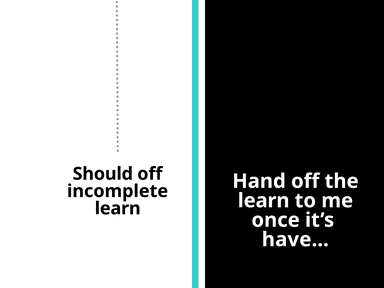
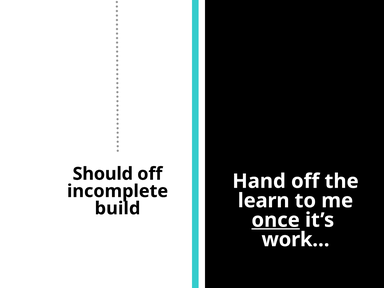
learn at (118, 208): learn -> build
once underline: none -> present
have…: have… -> work…
